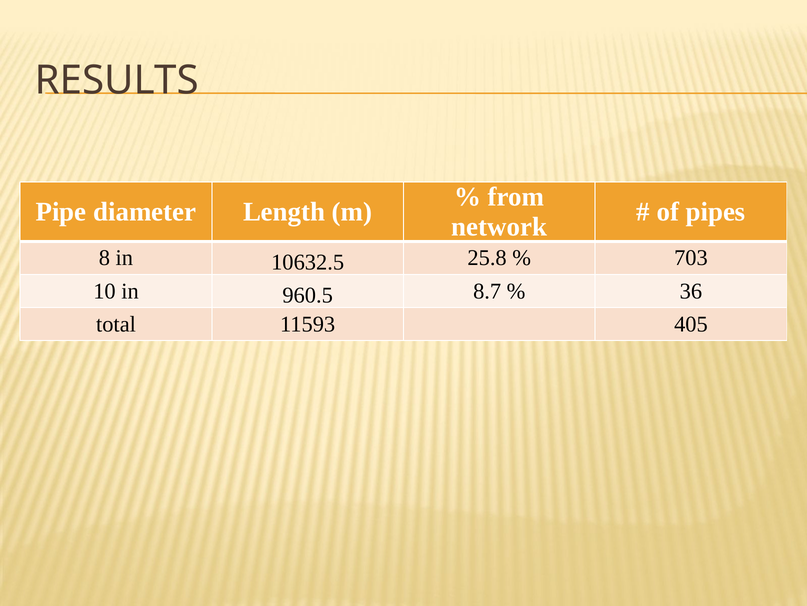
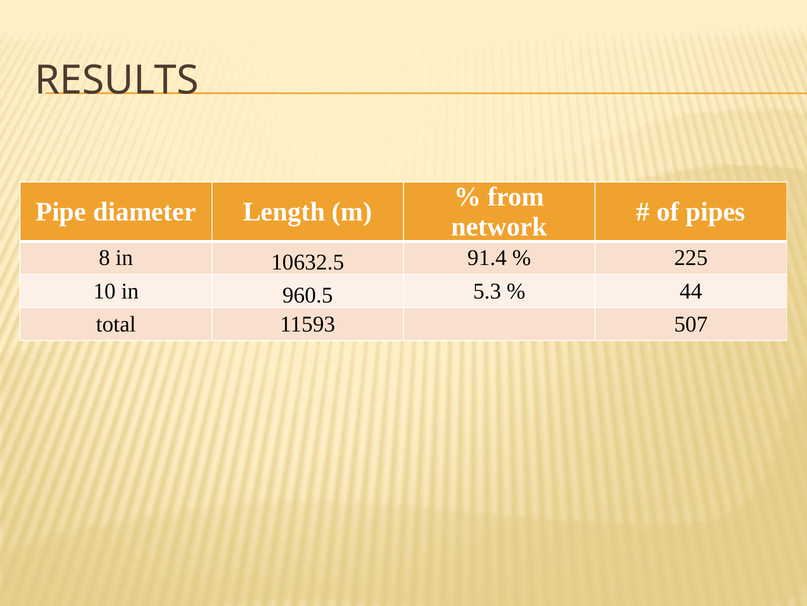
25.8: 25.8 -> 91.4
703: 703 -> 225
8.7: 8.7 -> 5.3
36: 36 -> 44
405: 405 -> 507
